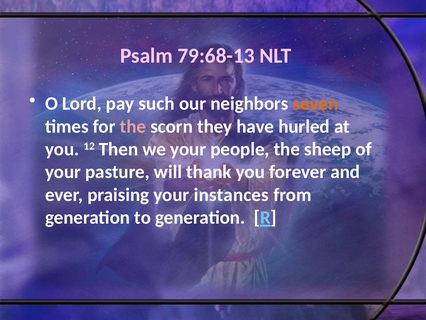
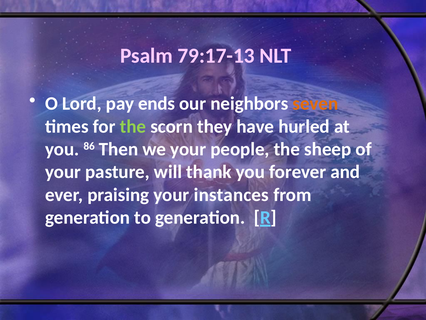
79:68-13: 79:68-13 -> 79:17-13
such: such -> ends
the at (133, 126) colour: pink -> light green
12: 12 -> 86
